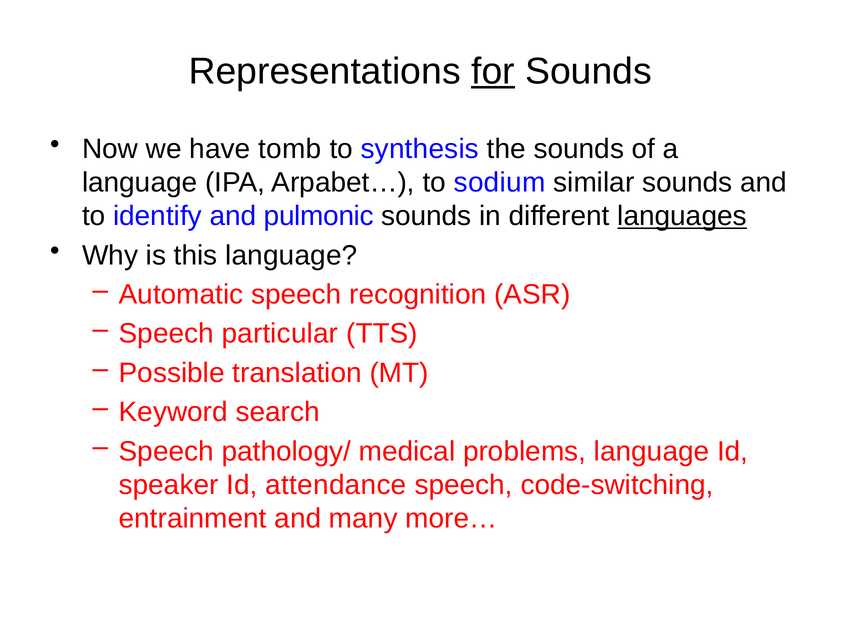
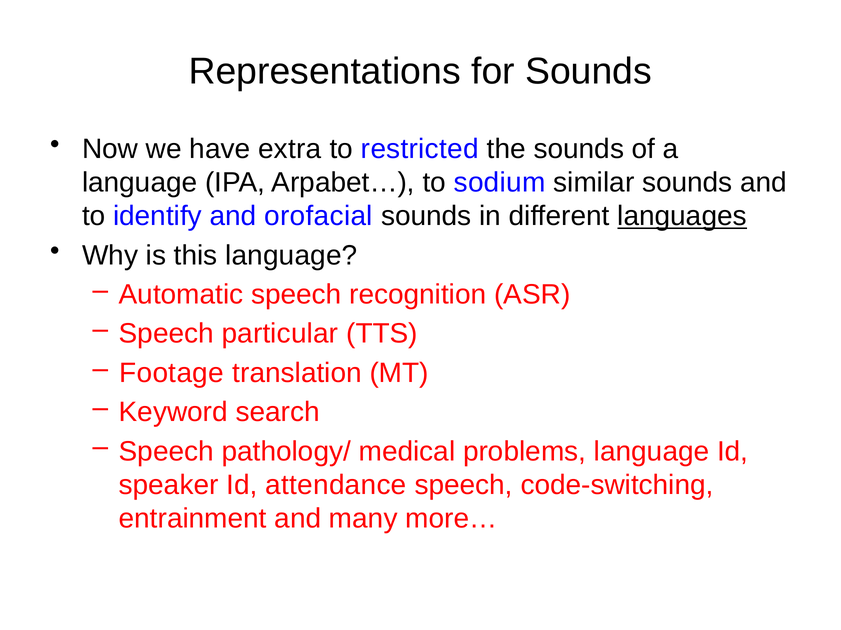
for underline: present -> none
tomb: tomb -> extra
synthesis: synthesis -> restricted
pulmonic: pulmonic -> orofacial
Possible: Possible -> Footage
